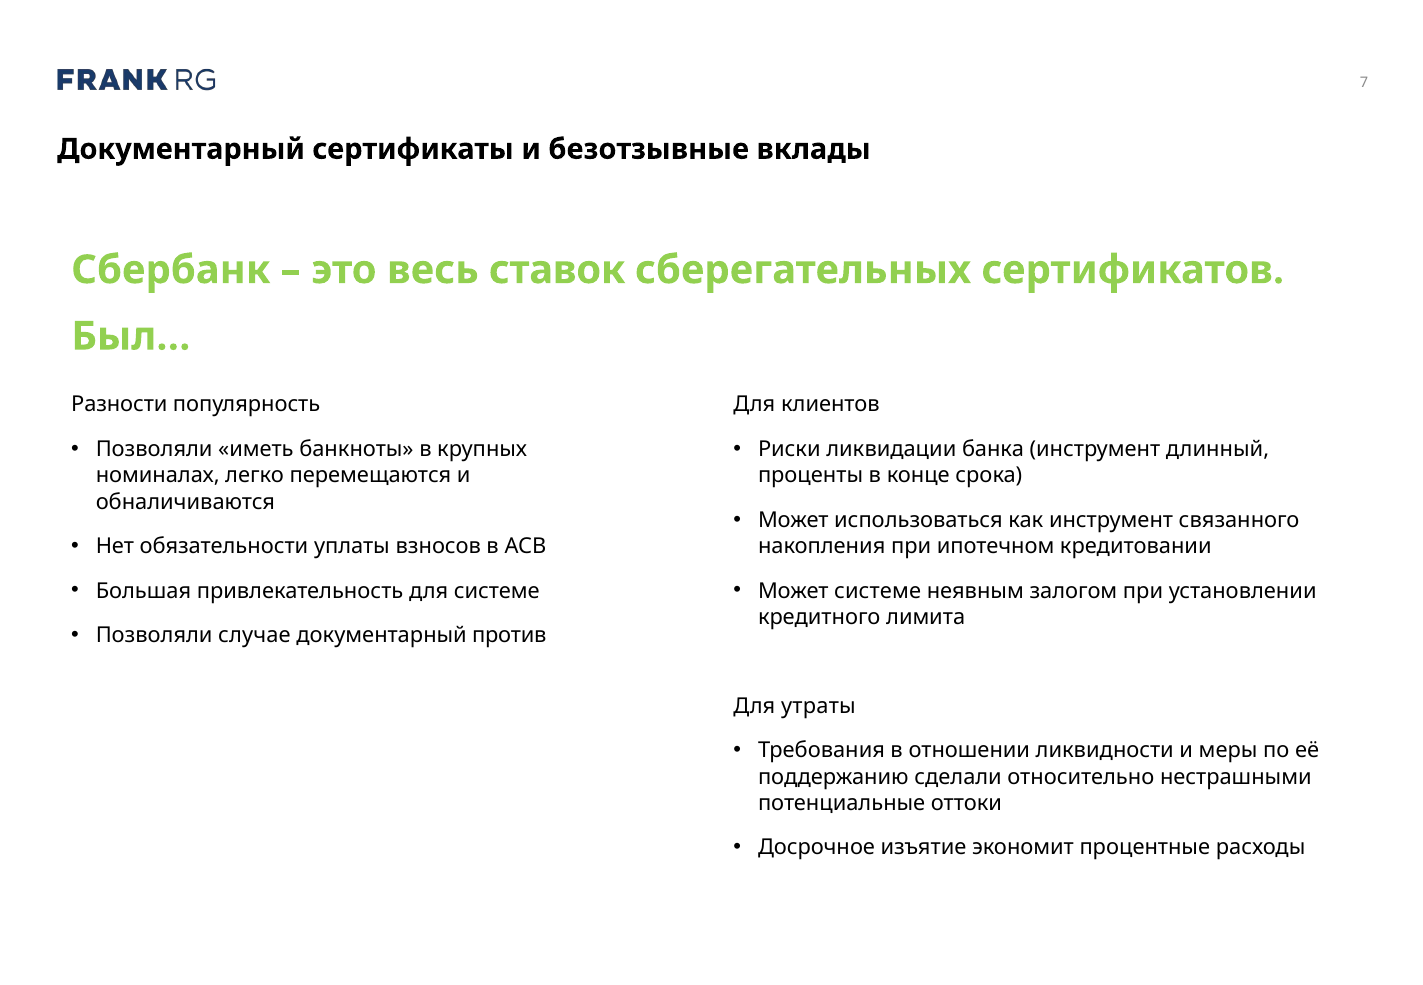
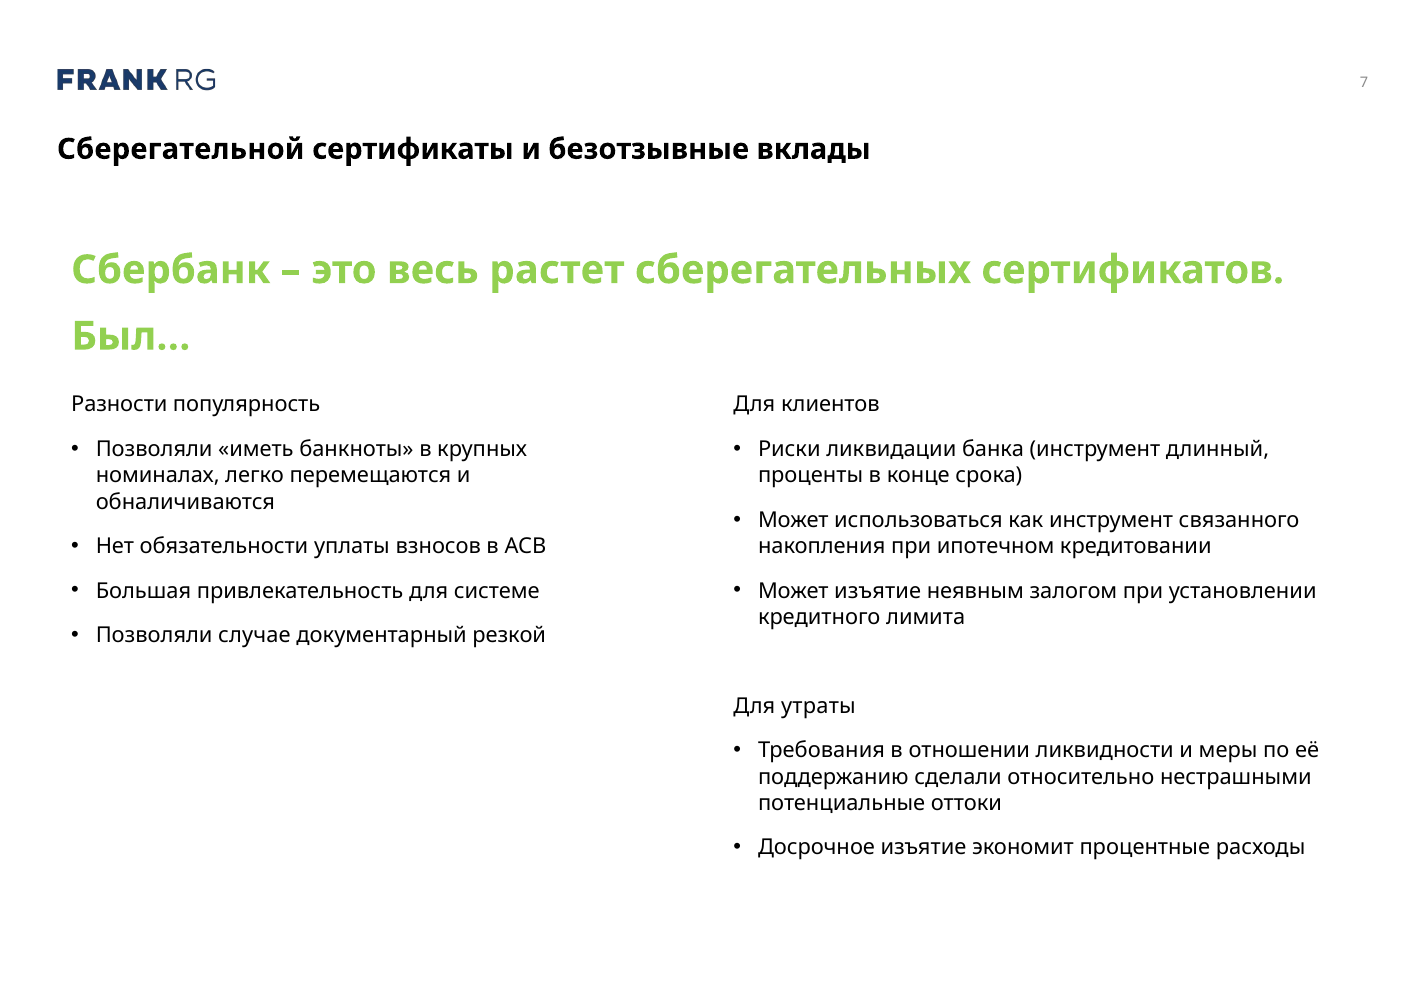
Документарный at (181, 149): Документарный -> Сберегательной
ставок: ставок -> растет
Может системе: системе -> изъятие
против: против -> резкой
